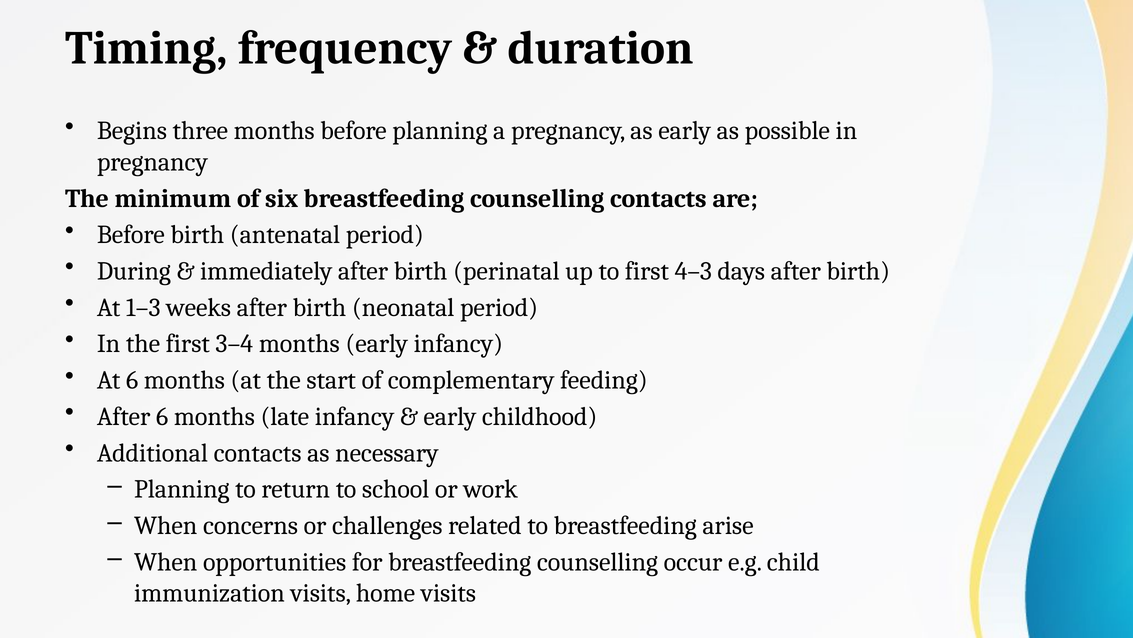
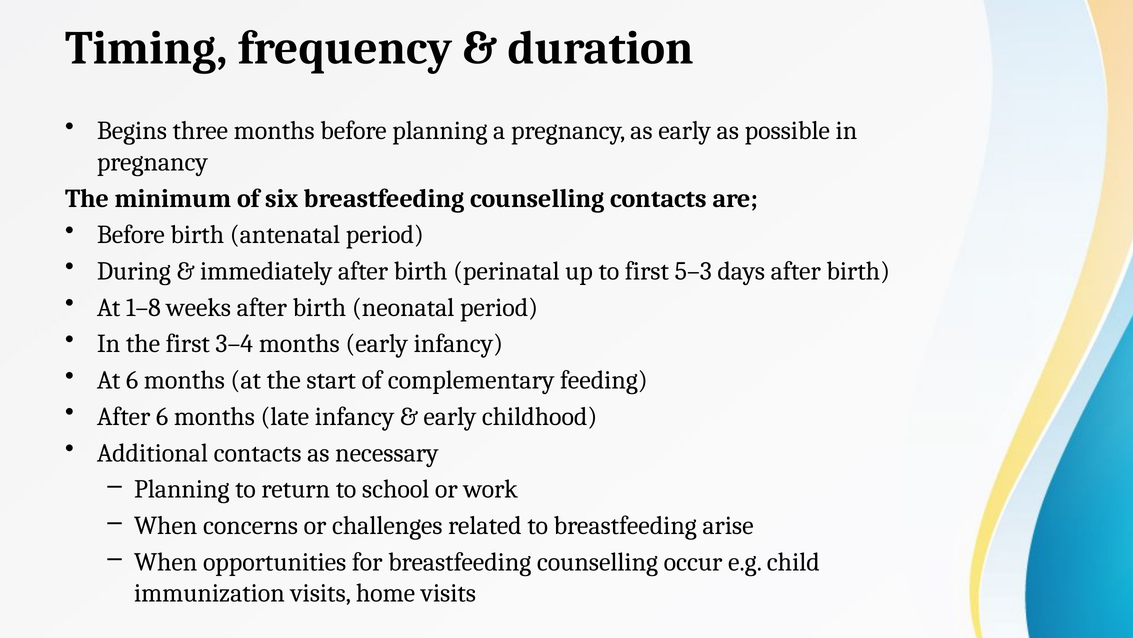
4–3: 4–3 -> 5–3
1–3: 1–3 -> 1–8
